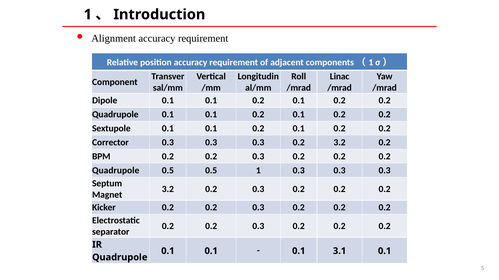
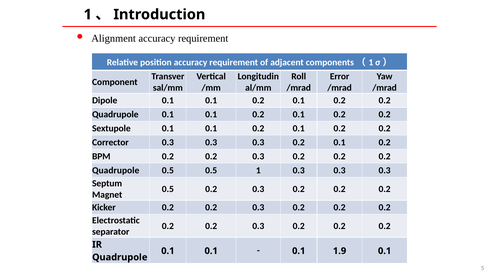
Linac: Linac -> Error
0.3 0.2 3.2: 3.2 -> 0.1
3.2 at (168, 189): 3.2 -> 0.5
3.1: 3.1 -> 1.9
